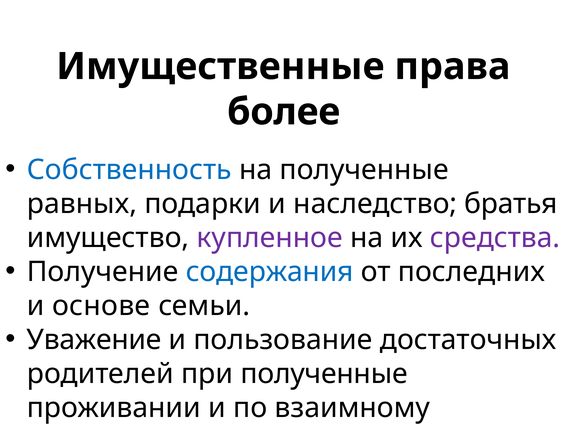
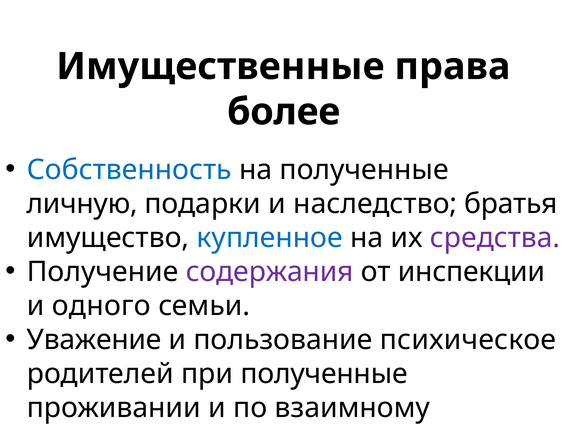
равных: равных -> личную
купленное colour: purple -> blue
содержания colour: blue -> purple
последних: последних -> инспекции
основе: основе -> одного
достаточных: достаточных -> психическое
